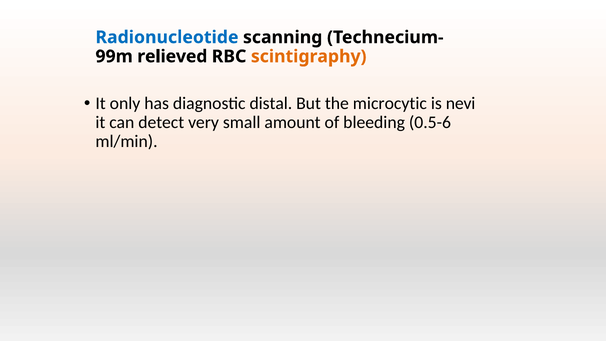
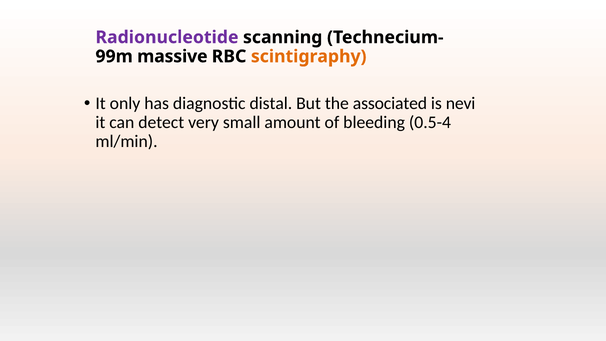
Radionucleotide colour: blue -> purple
relieved: relieved -> massive
microcytic: microcytic -> associated
0.5-6: 0.5-6 -> 0.5-4
